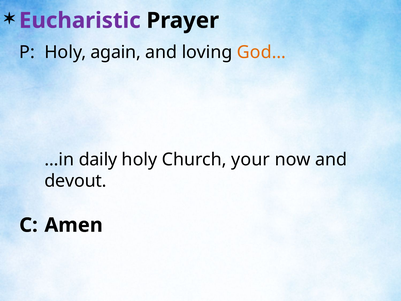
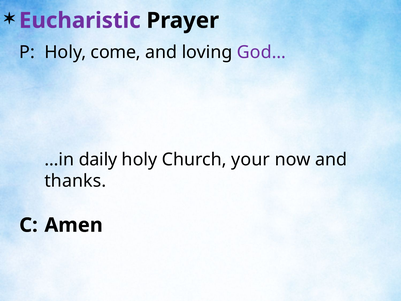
again: again -> come
God… colour: orange -> purple
devout: devout -> thanks
